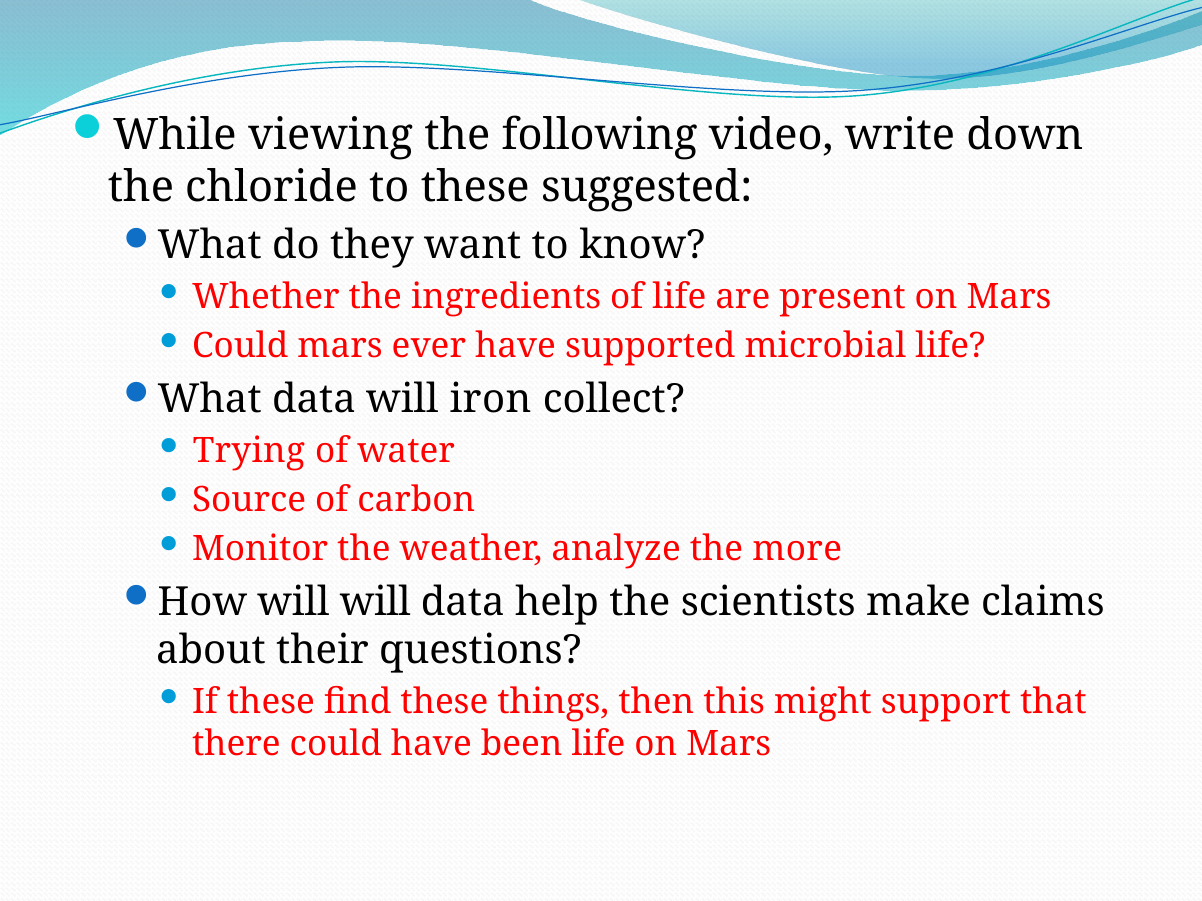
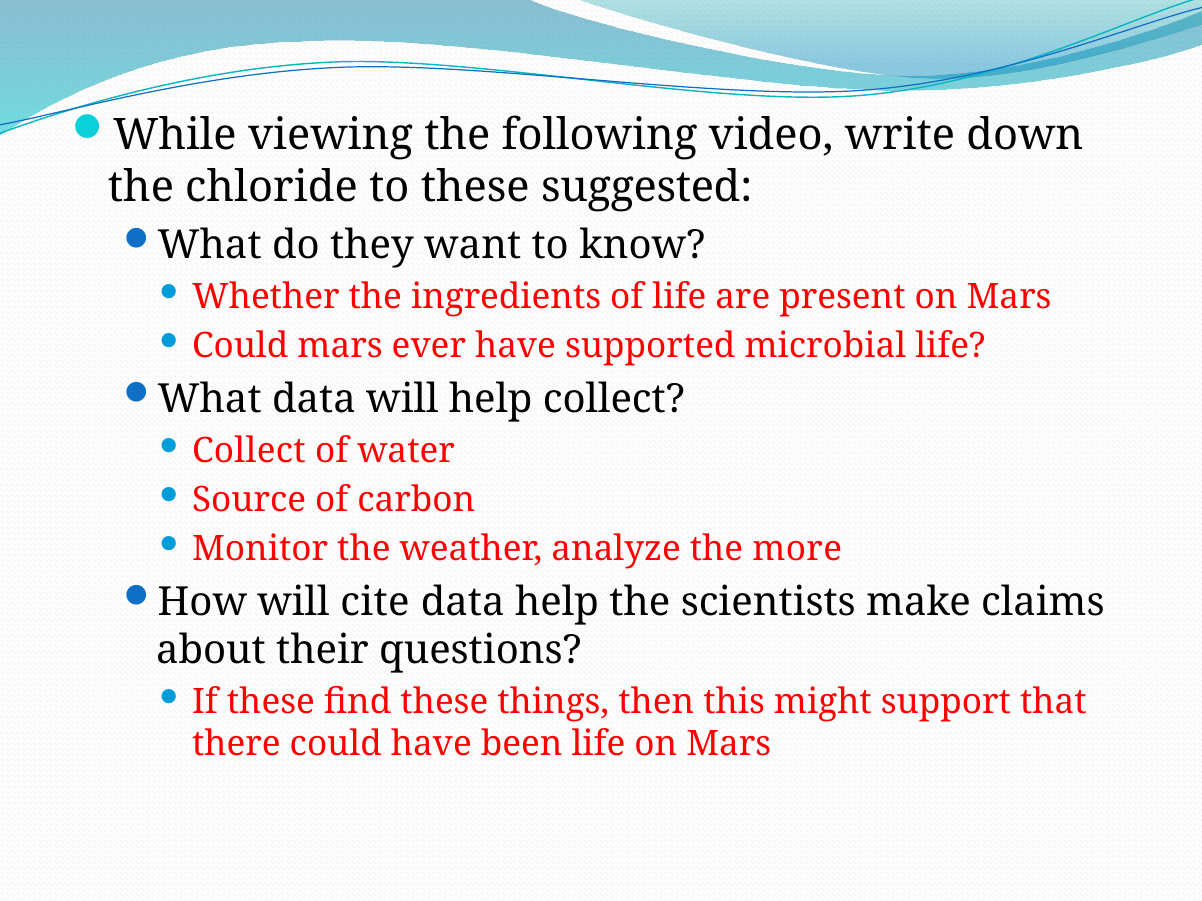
will iron: iron -> help
Trying at (249, 451): Trying -> Collect
will will: will -> cite
